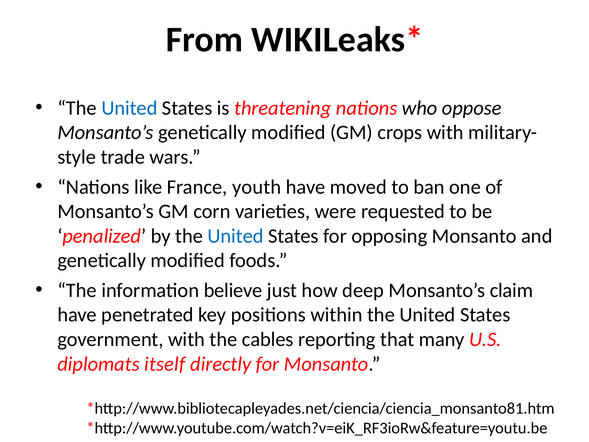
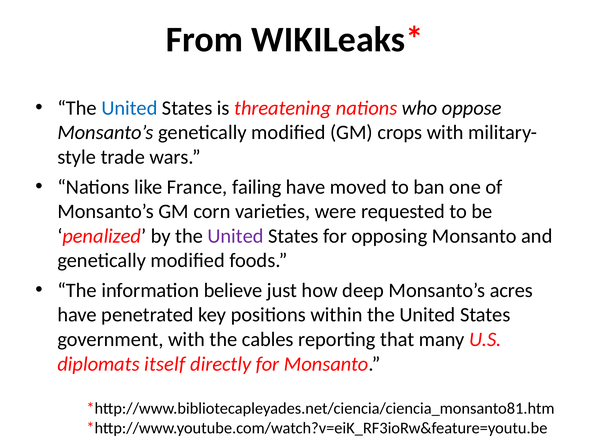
youth: youth -> failing
United at (236, 236) colour: blue -> purple
claim: claim -> acres
